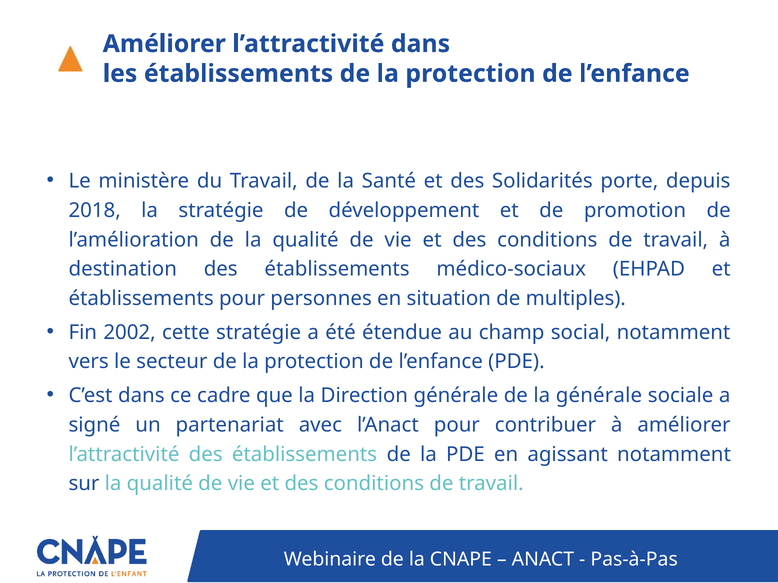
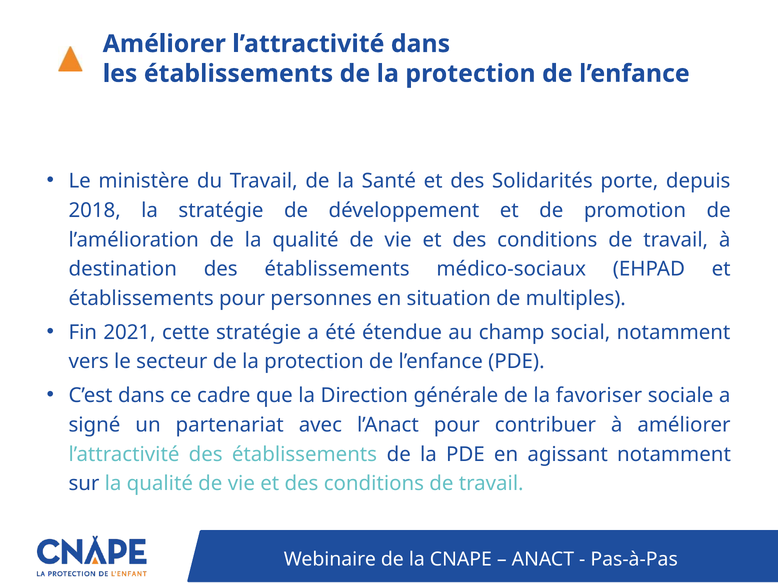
2002: 2002 -> 2021
la générale: générale -> favoriser
